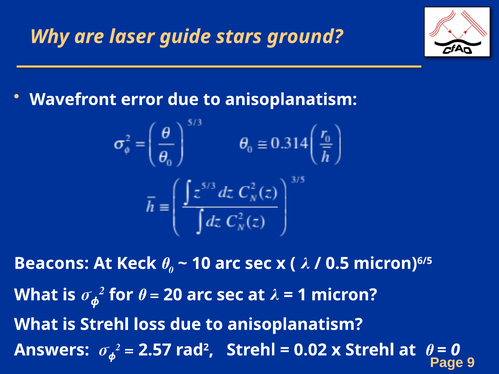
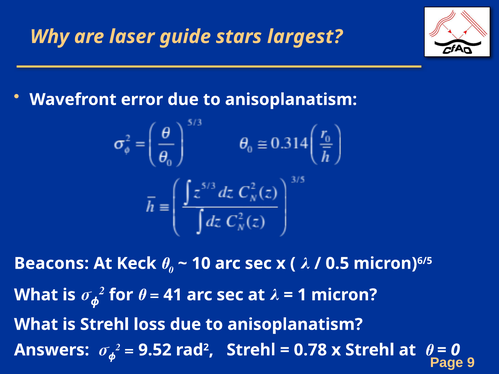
ground: ground -> largest
20: 20 -> 41
2.57: 2.57 -> 9.52
0.02: 0.02 -> 0.78
